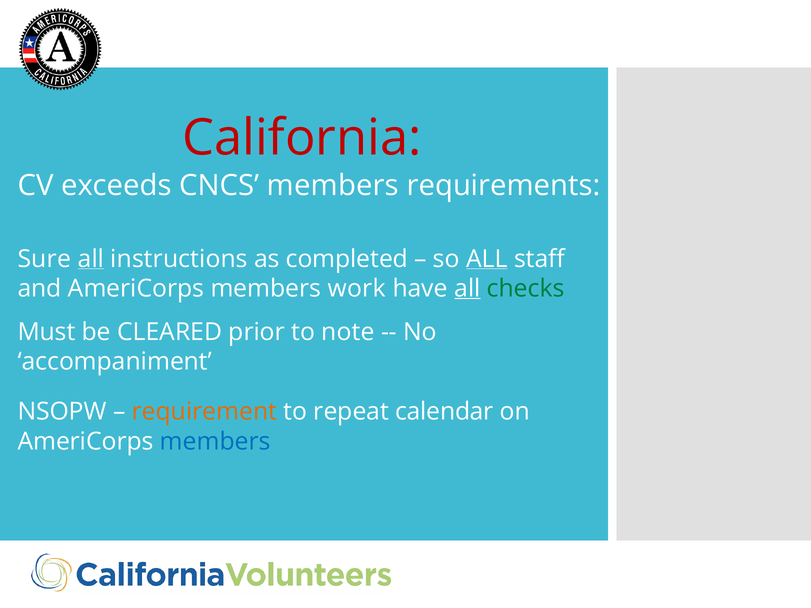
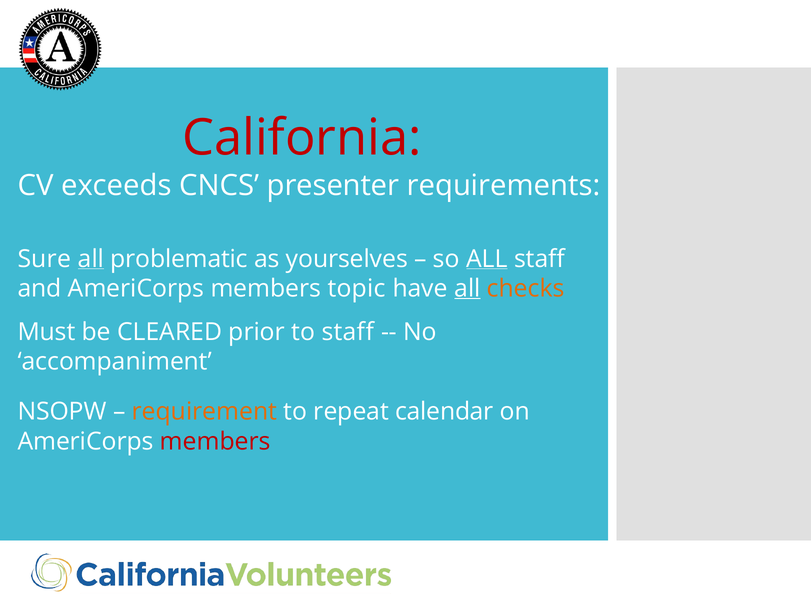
CNCS members: members -> presenter
instructions: instructions -> problematic
completed: completed -> yourselves
work: work -> topic
checks colour: green -> orange
to note: note -> staff
members at (215, 442) colour: blue -> red
